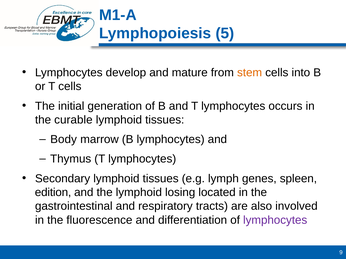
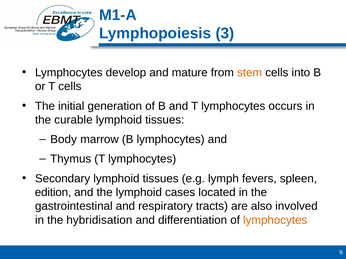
5: 5 -> 3
genes: genes -> fevers
losing: losing -> cases
fluorescence: fluorescence -> hybridisation
lymphocytes at (275, 220) colour: purple -> orange
